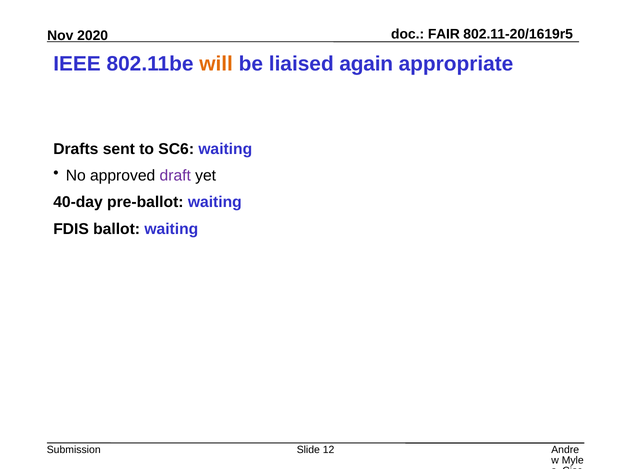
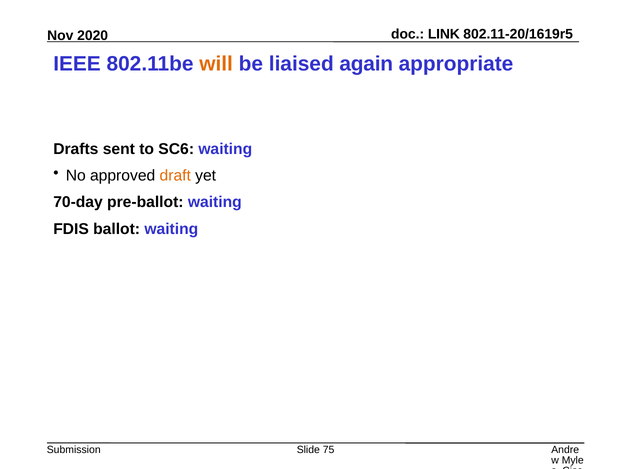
FAIR: FAIR -> LINK
draft colour: purple -> orange
40-day: 40-day -> 70-day
12: 12 -> 75
